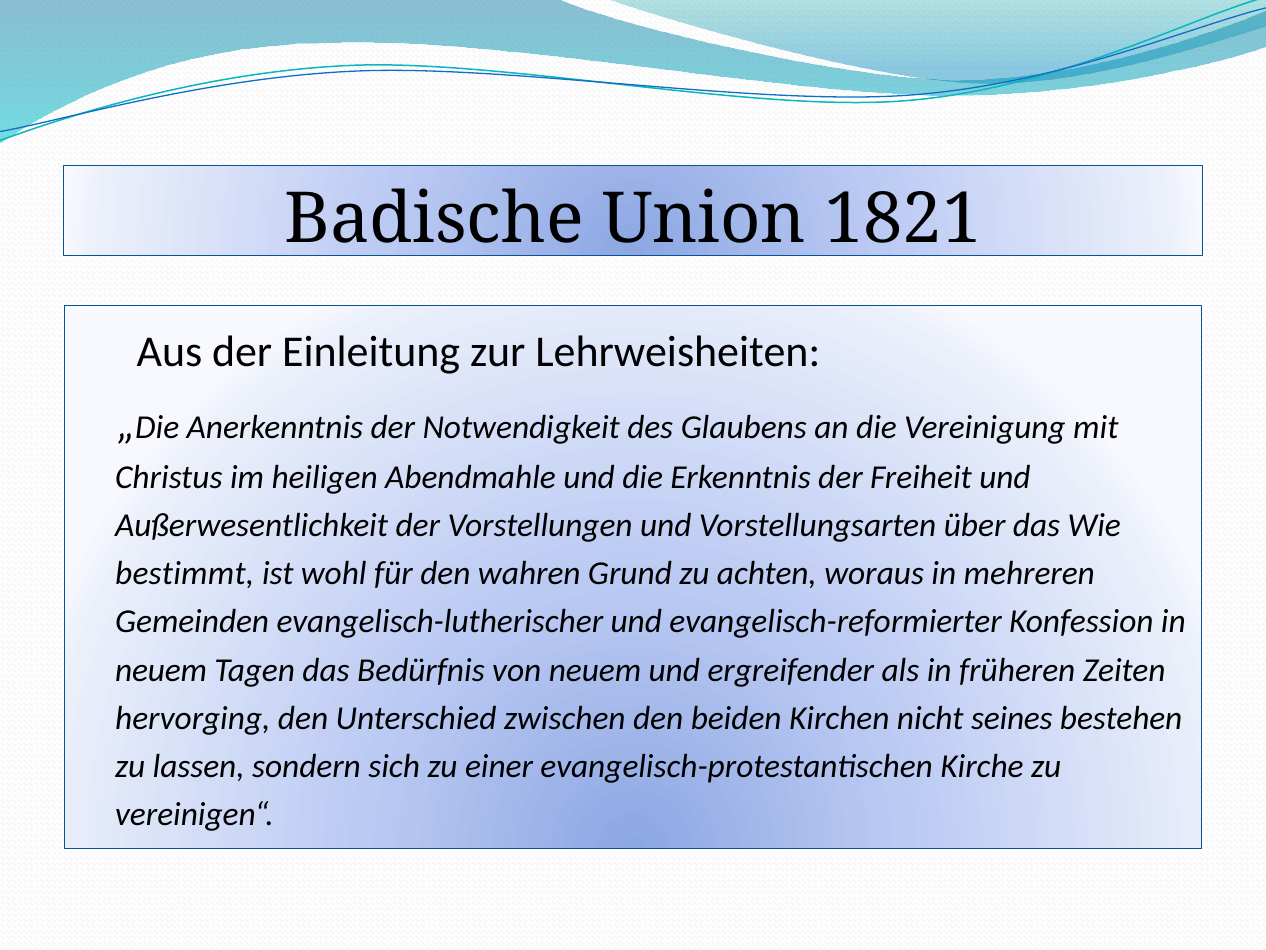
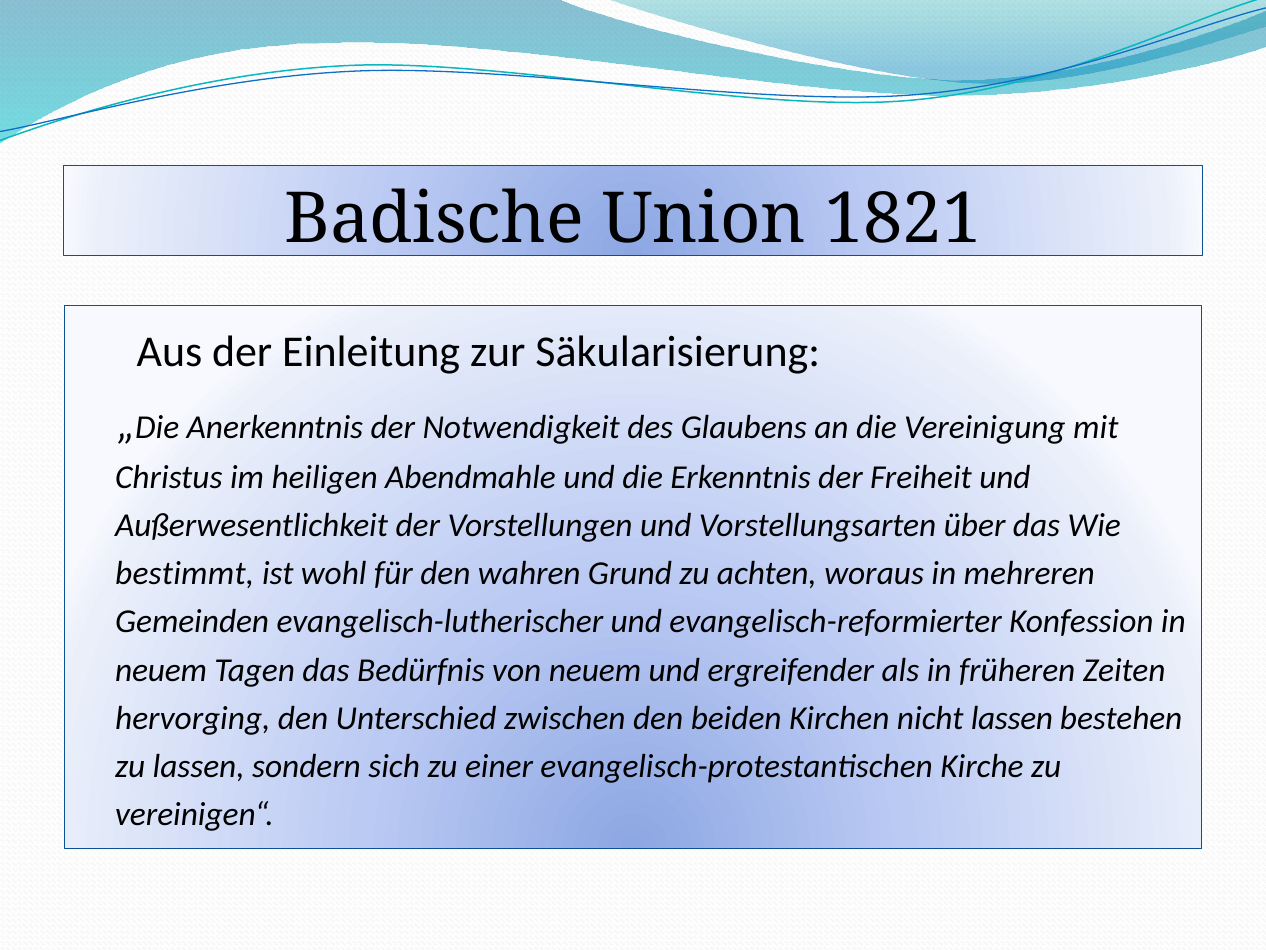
Lehrweisheiten: Lehrweisheiten -> Säkularisierung
nicht seines: seines -> lassen
